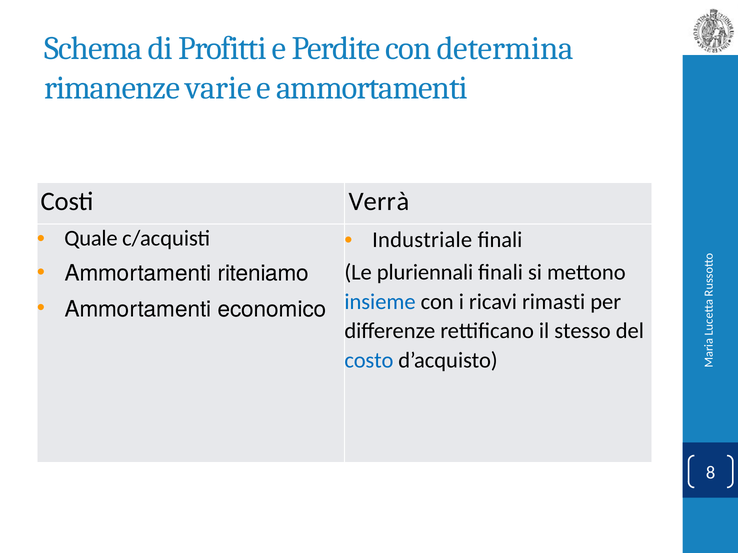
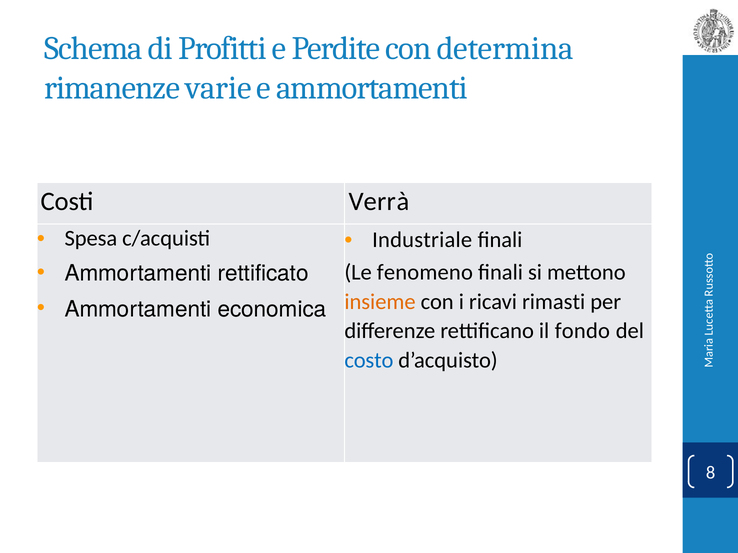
Quale: Quale -> Spesa
riteniamo: riteniamo -> rettificato
pluriennali: pluriennali -> fenomeno
insieme colour: blue -> orange
economico: economico -> economica
stesso: stesso -> fondo
